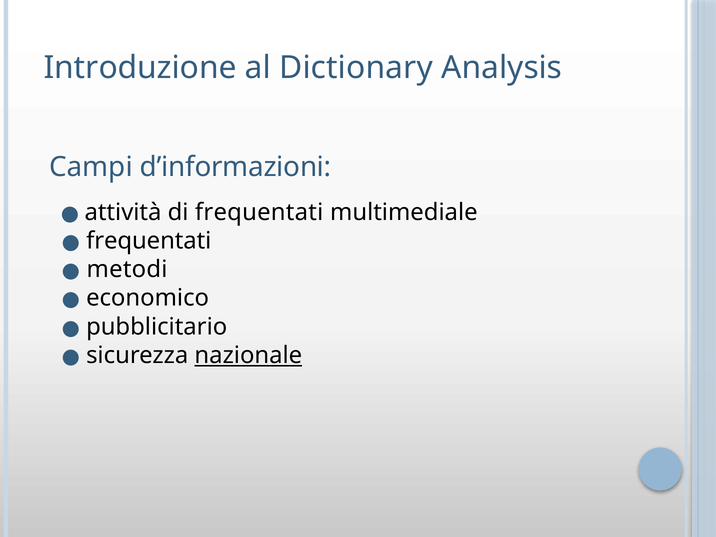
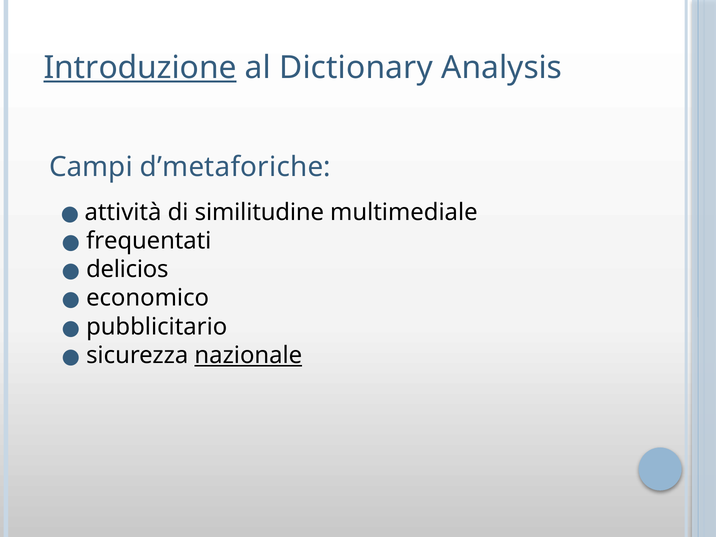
Introduzione underline: none -> present
d’informazioni: d’informazioni -> d’metaforiche
di frequentati: frequentati -> similitudine
metodi: metodi -> delicios
